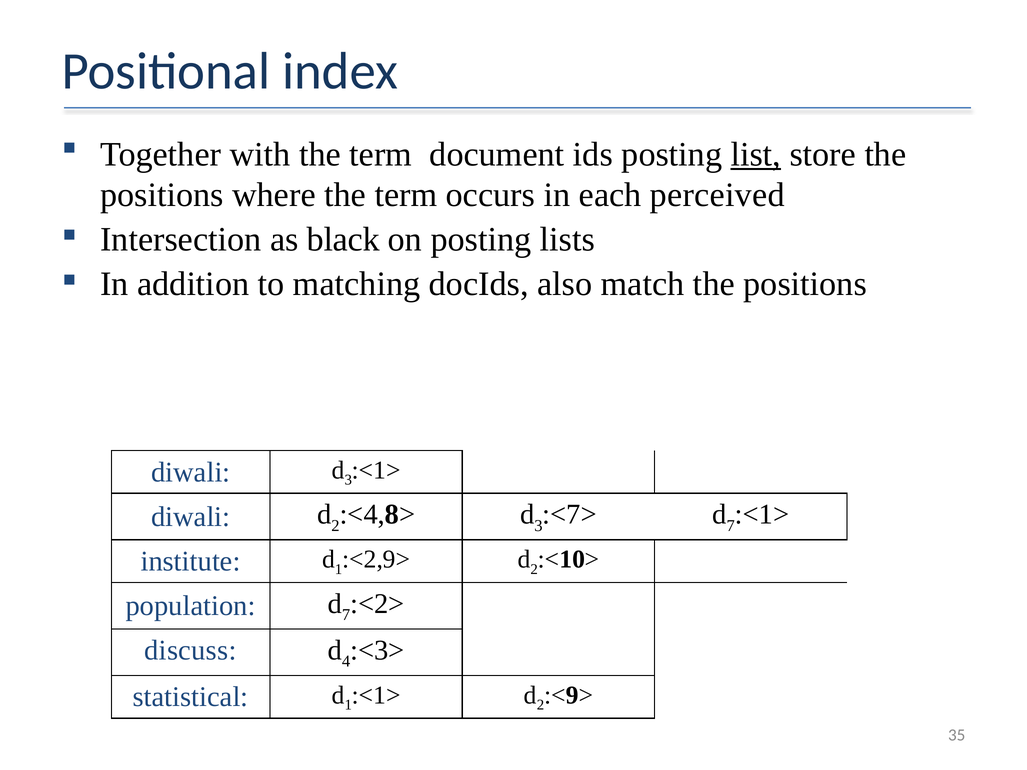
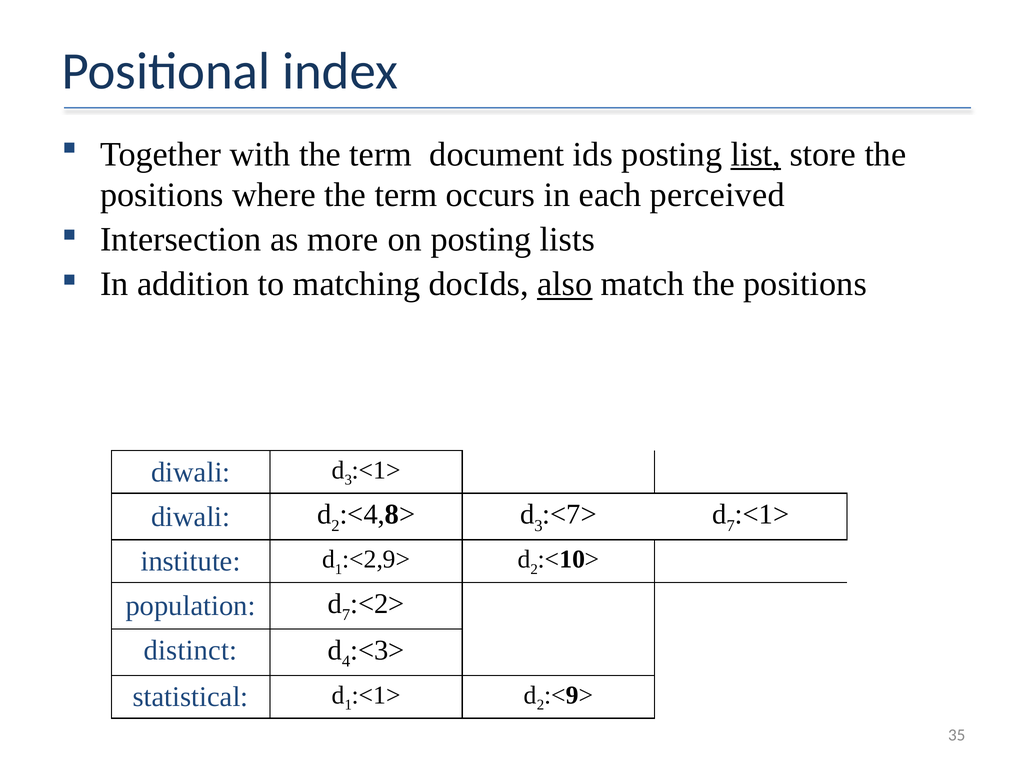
black: black -> more
also underline: none -> present
discuss: discuss -> distinct
